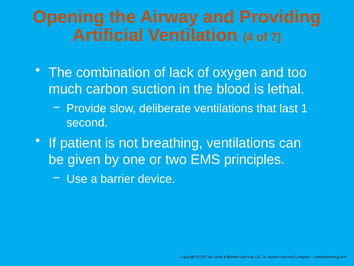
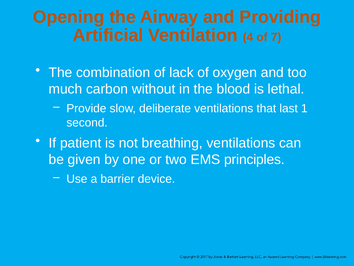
suction: suction -> without
